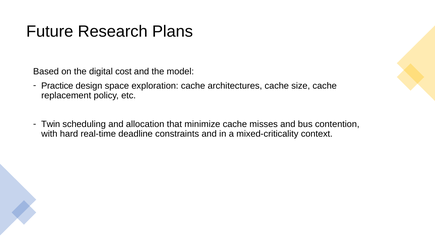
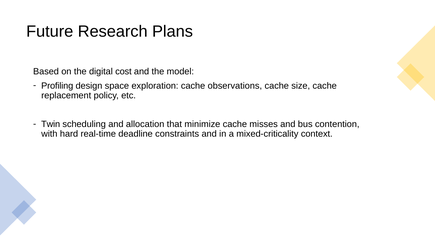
Practice: Practice -> Profiling
architectures: architectures -> observations
